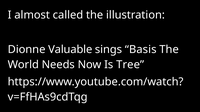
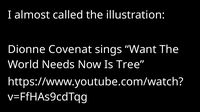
Valuable: Valuable -> Covenat
Basis: Basis -> Want
